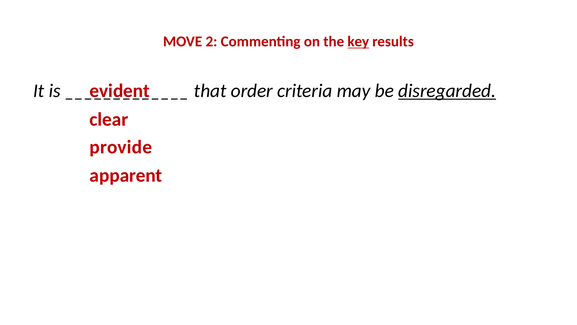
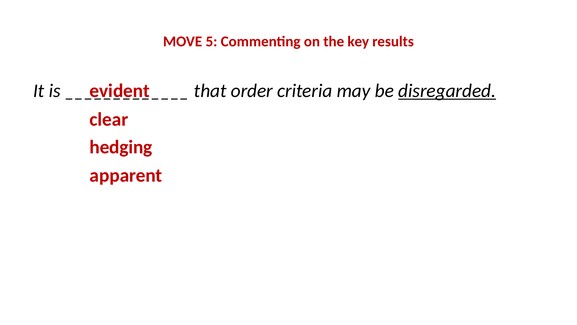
2: 2 -> 5
key underline: present -> none
provide: provide -> hedging
